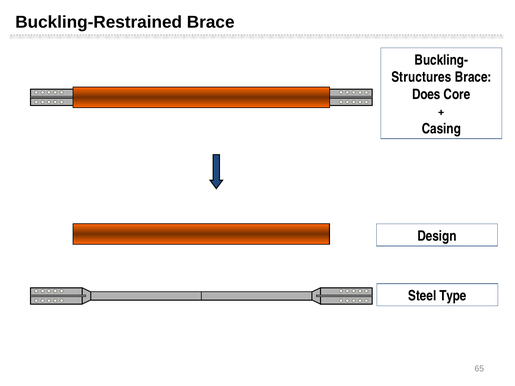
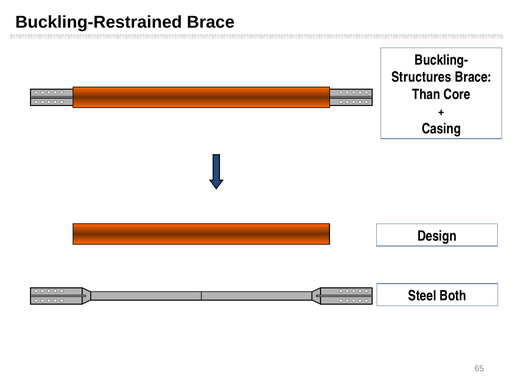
Does: Does -> Than
Type: Type -> Both
